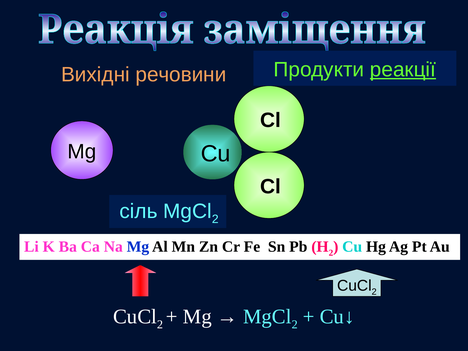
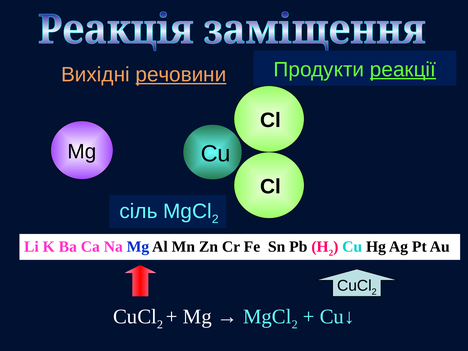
речовини underline: none -> present
